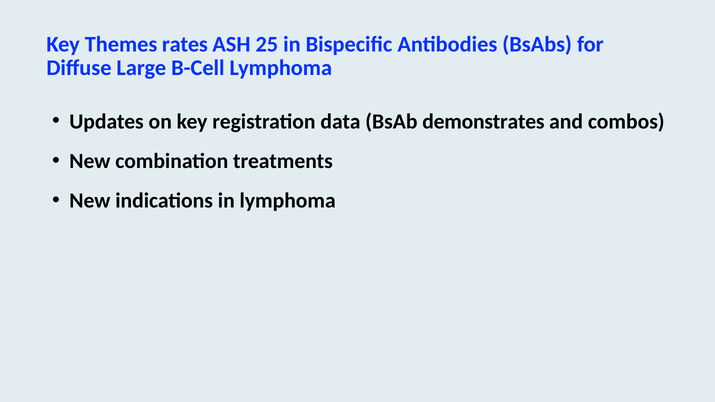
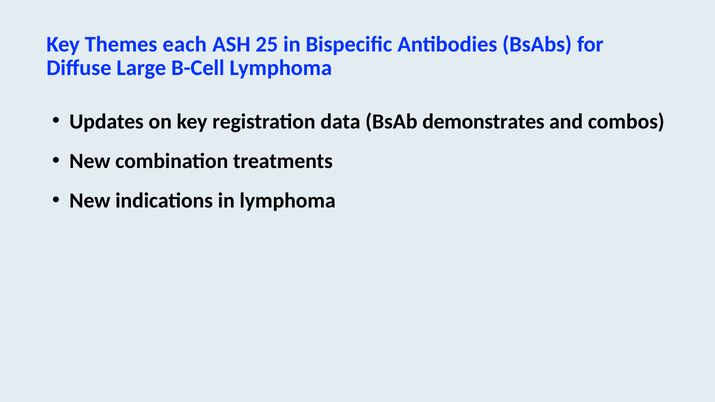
rates: rates -> each
